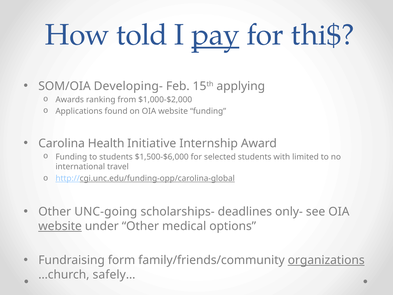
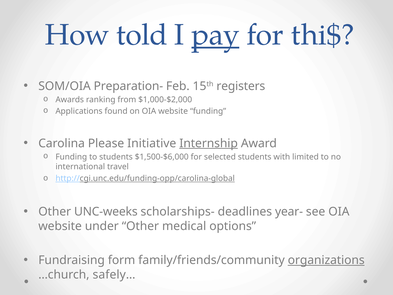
Developing-: Developing- -> Preparation-
applying: applying -> registers
Health: Health -> Please
Internship underline: none -> present
UNC-going: UNC-going -> UNC-weeks
only-: only- -> year-
website at (60, 226) underline: present -> none
